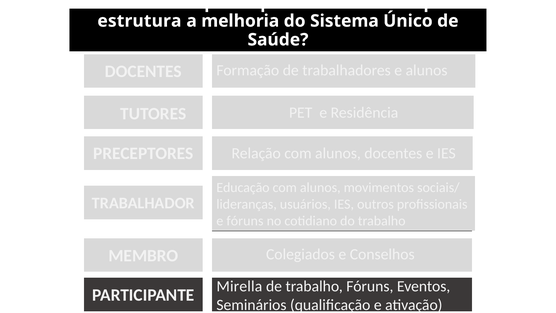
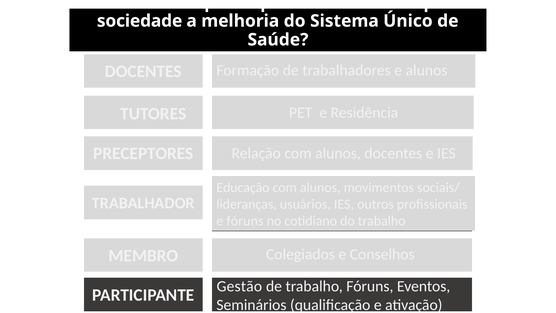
estrutura: estrutura -> sociedade
Mirella: Mirella -> Gestão
